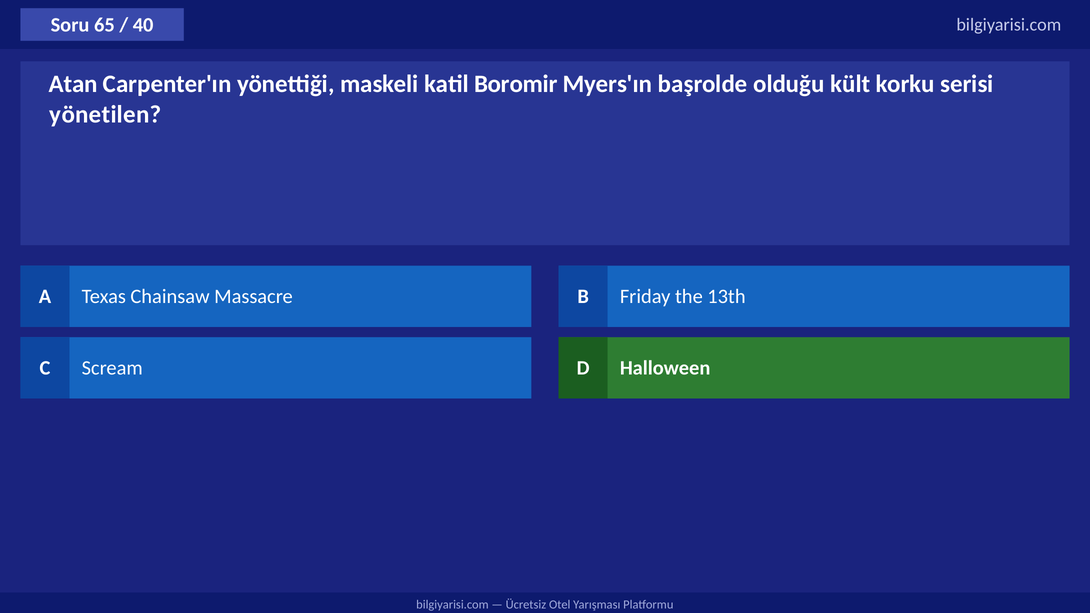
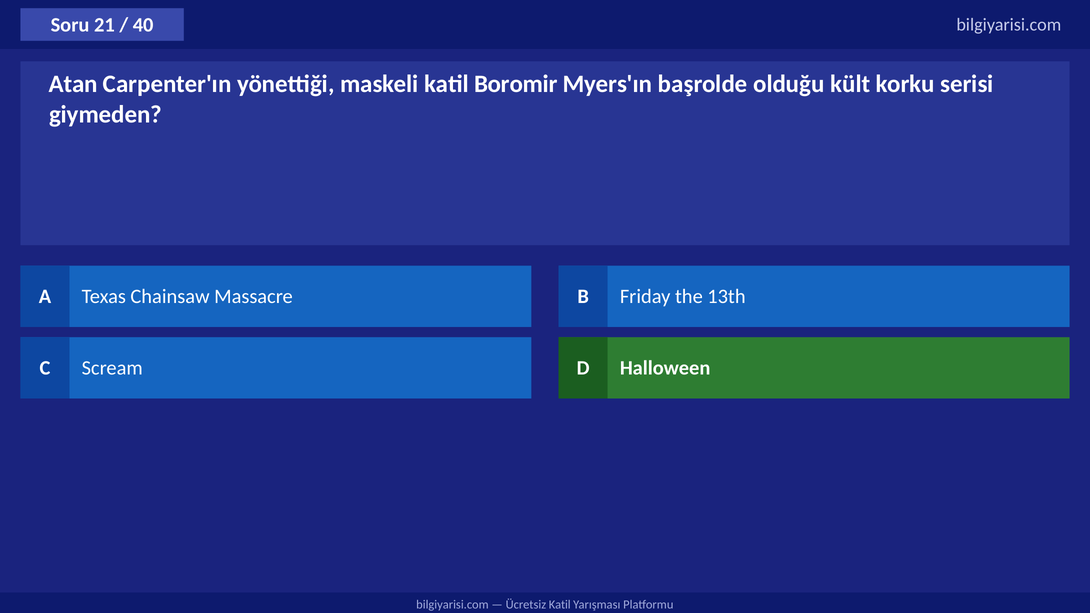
65: 65 -> 21
yönetilen: yönetilen -> giymeden
Ücretsiz Otel: Otel -> Katil
